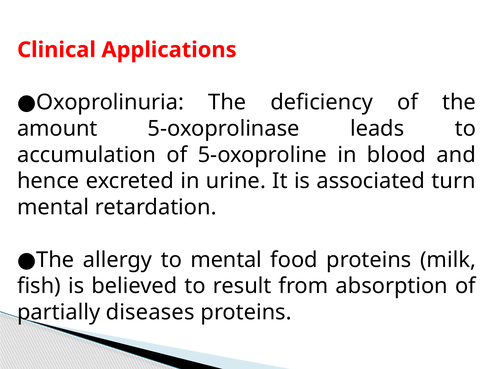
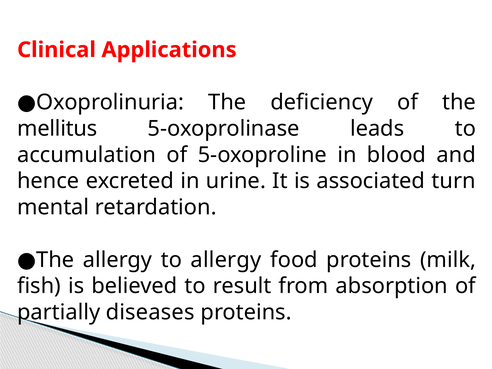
amount: amount -> mellitus
to mental: mental -> allergy
